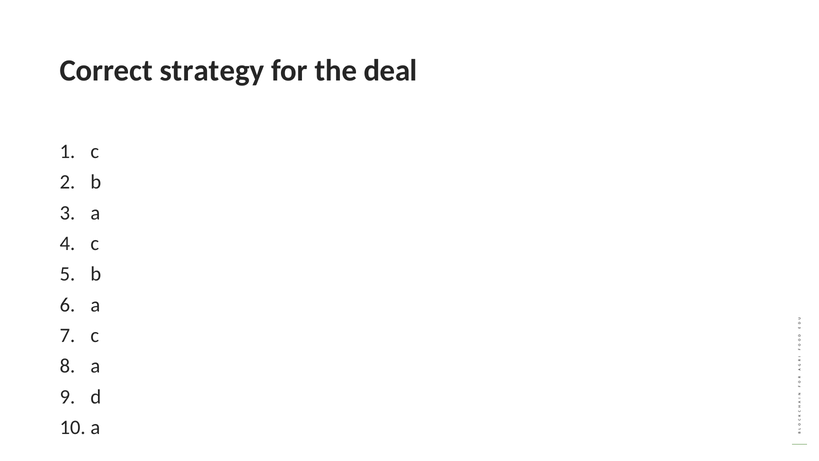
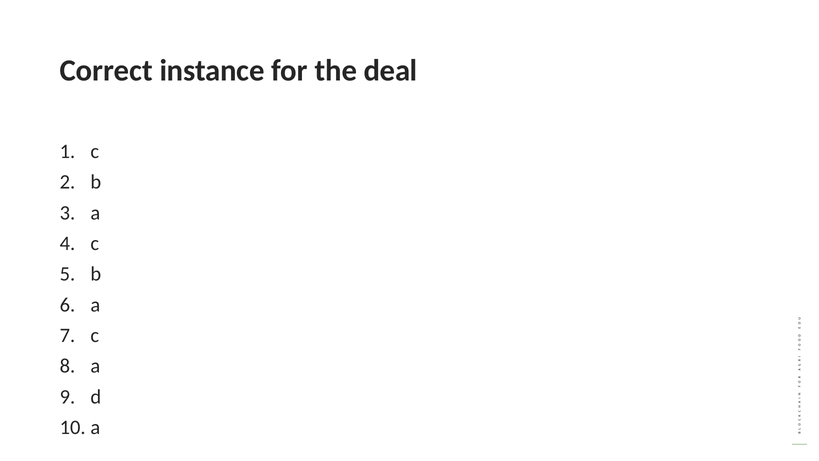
strategy: strategy -> instance
